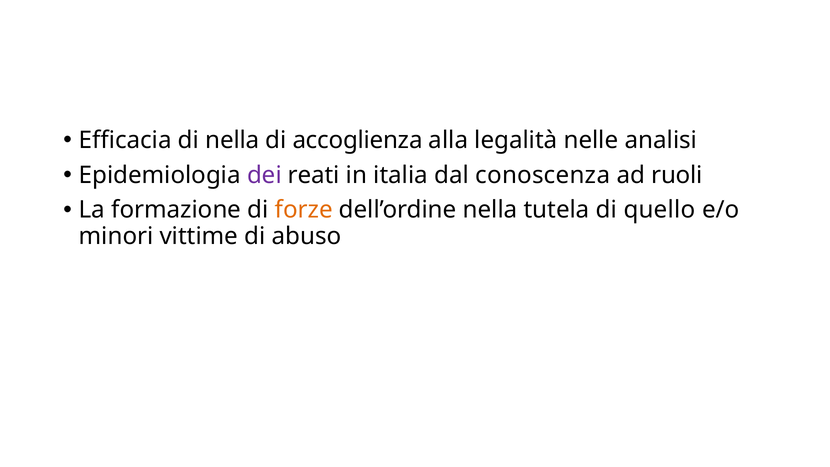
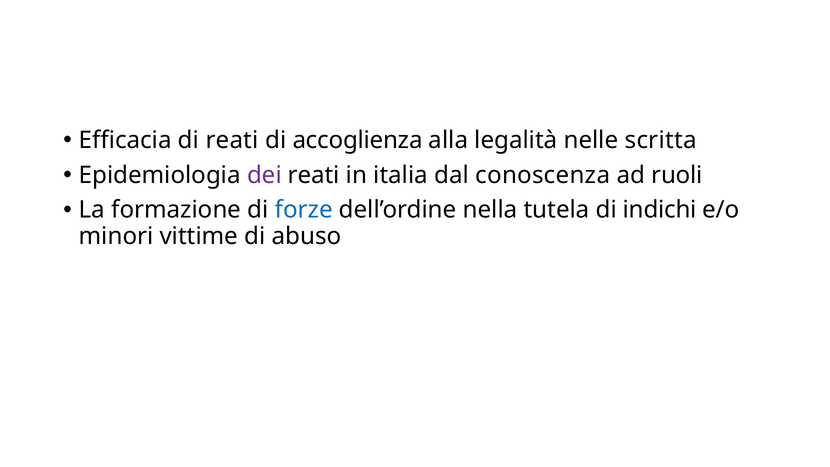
di nella: nella -> reati
analisi: analisi -> scritta
forze colour: orange -> blue
quello: quello -> indichi
